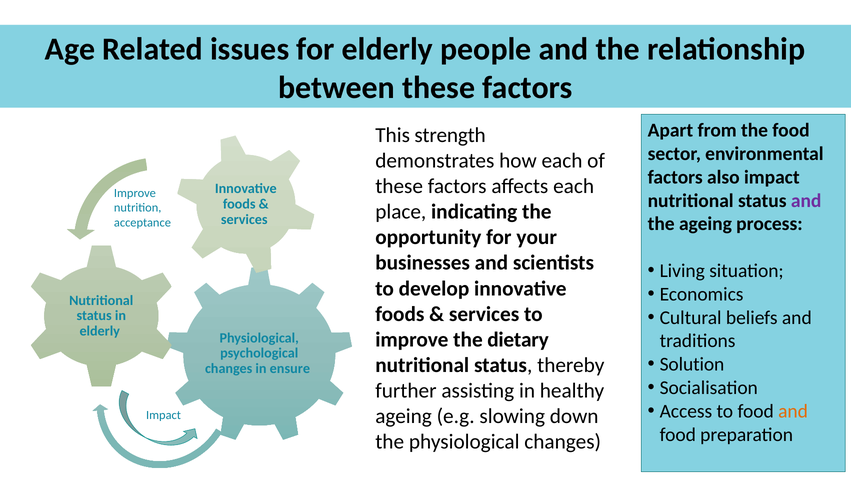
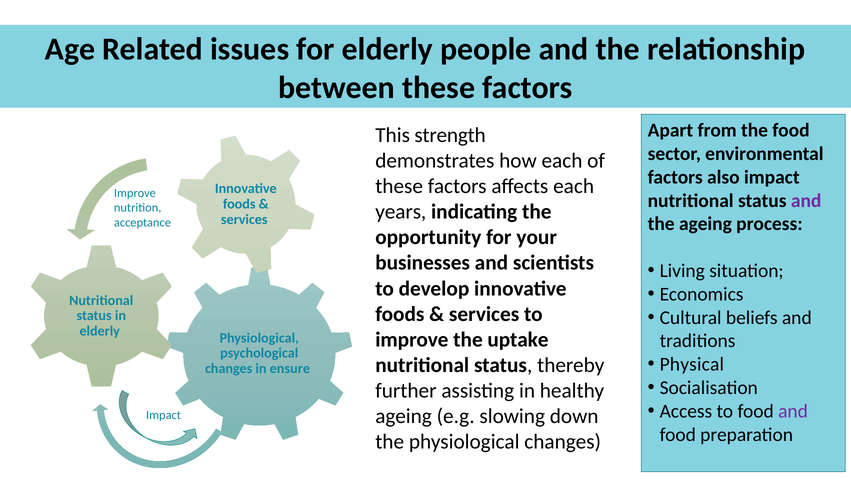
place: place -> years
dietary: dietary -> uptake
Solution: Solution -> Physical
and at (793, 411) colour: orange -> purple
